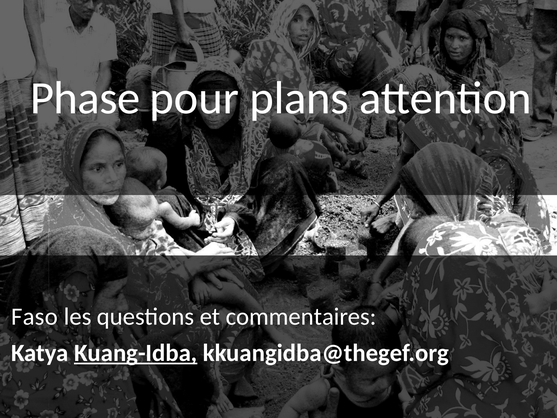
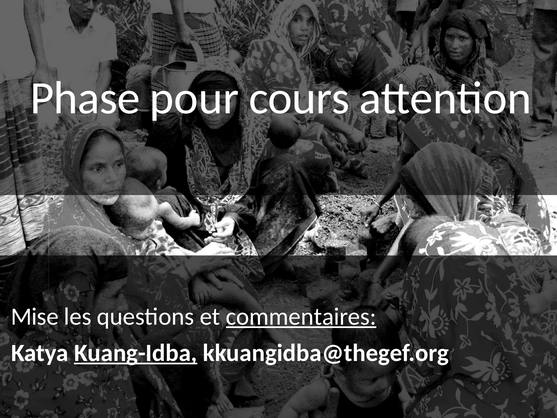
plans: plans -> cours
Faso: Faso -> Mise
commentaires underline: none -> present
